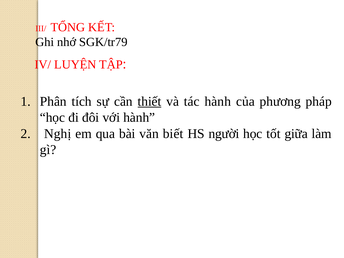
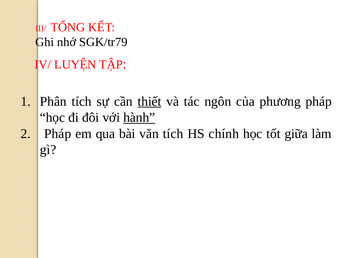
tác hành: hành -> ngôn
hành at (139, 118) underline: none -> present
Nghị at (58, 134): Nghị -> Pháp
văn biết: biết -> tích
người: người -> chính
